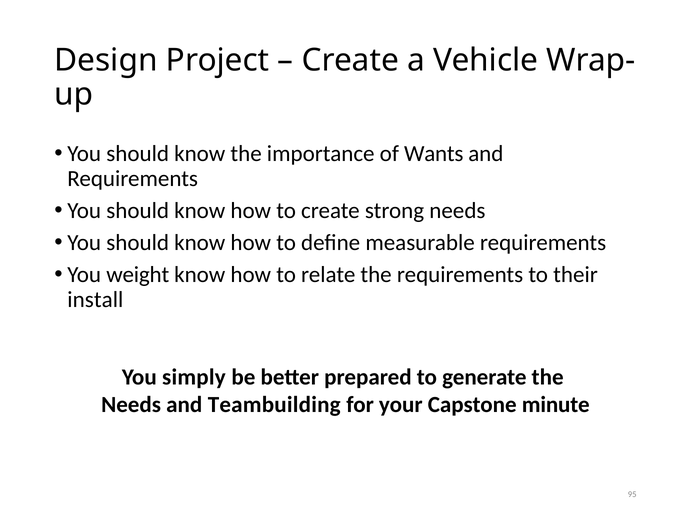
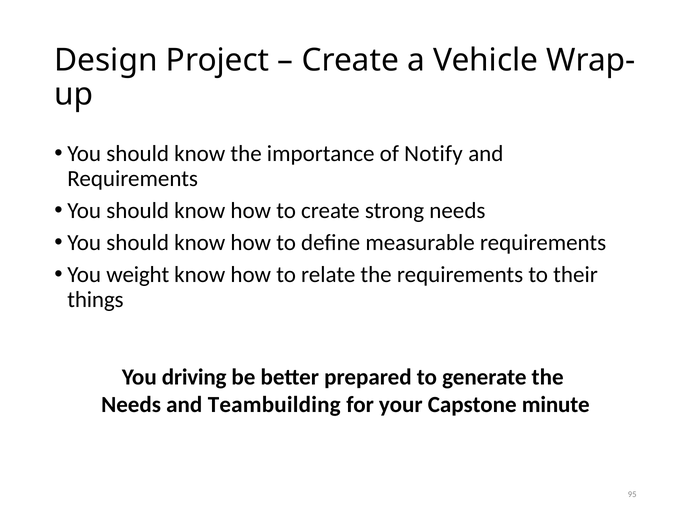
Wants: Wants -> Notify
install: install -> things
simply: simply -> driving
